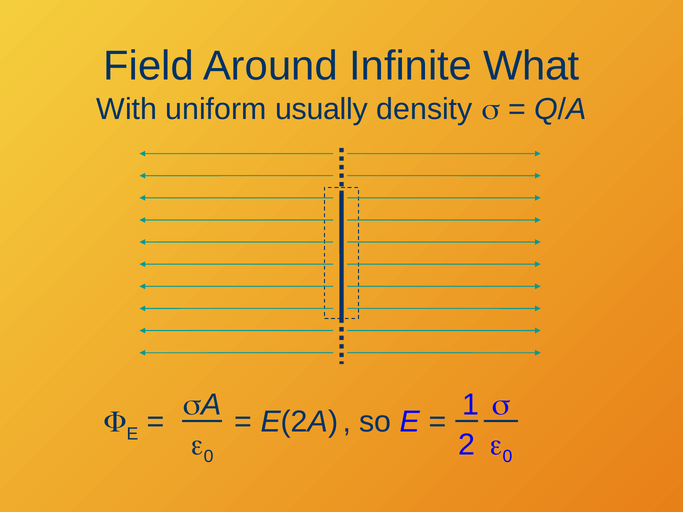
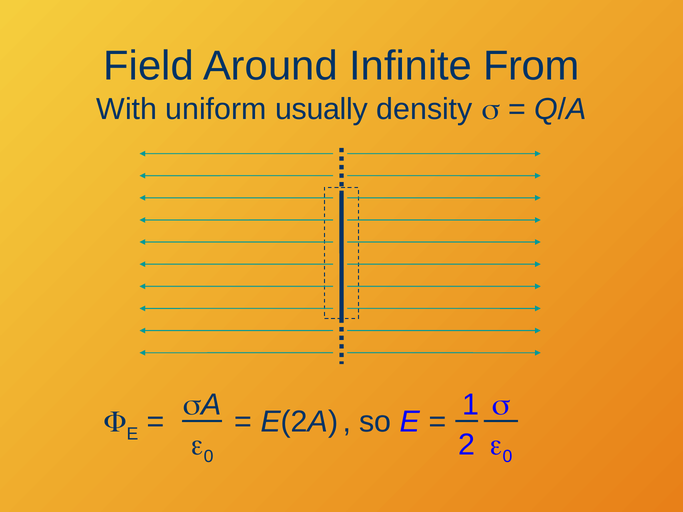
What: What -> From
